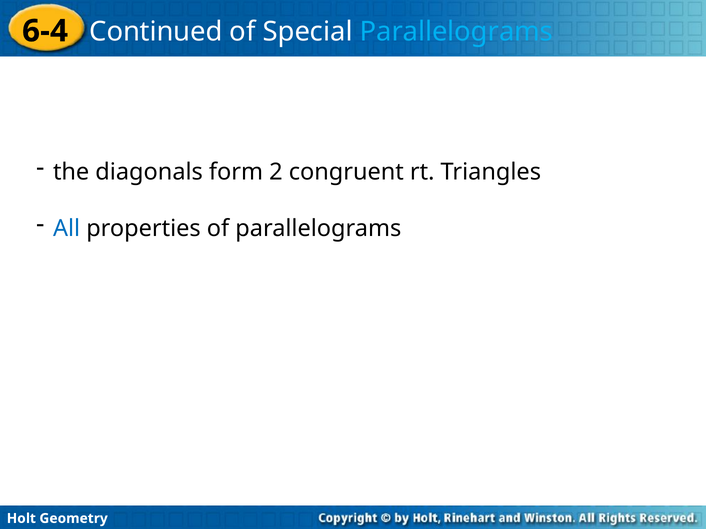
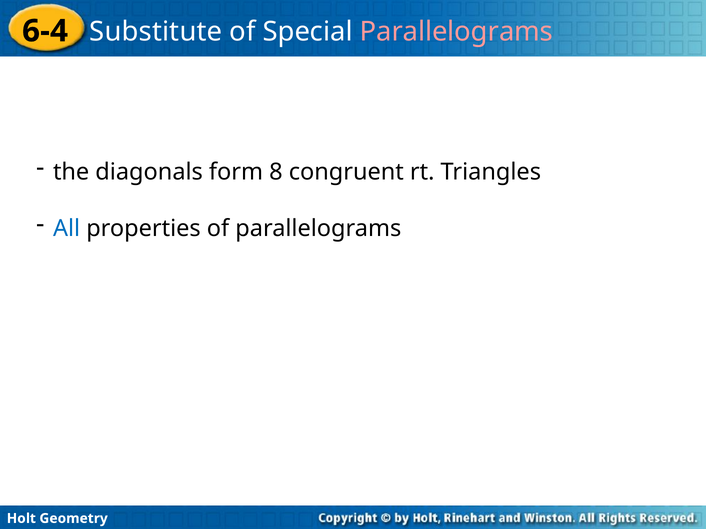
Continued: Continued -> Substitute
Parallelograms at (456, 32) colour: light blue -> pink
2: 2 -> 8
